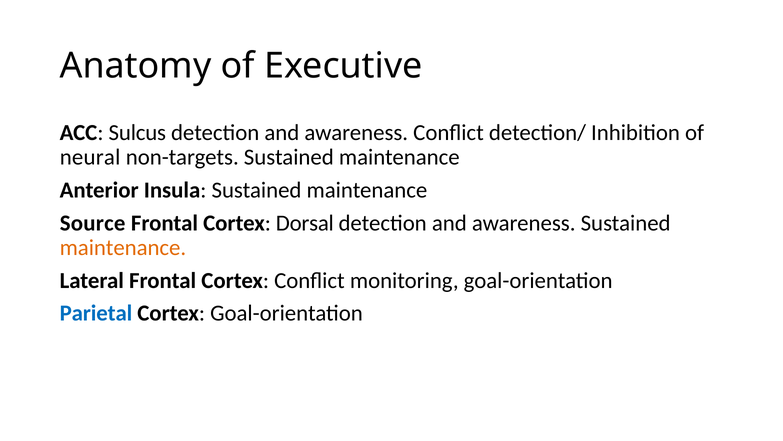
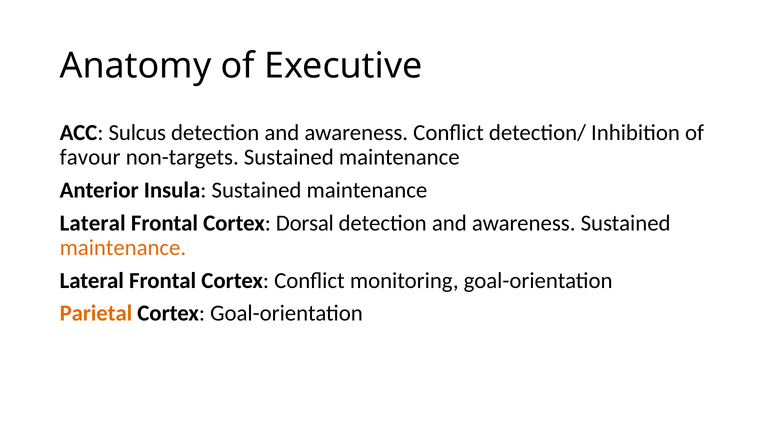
neural: neural -> favour
Source at (93, 223): Source -> Lateral
Parietal colour: blue -> orange
